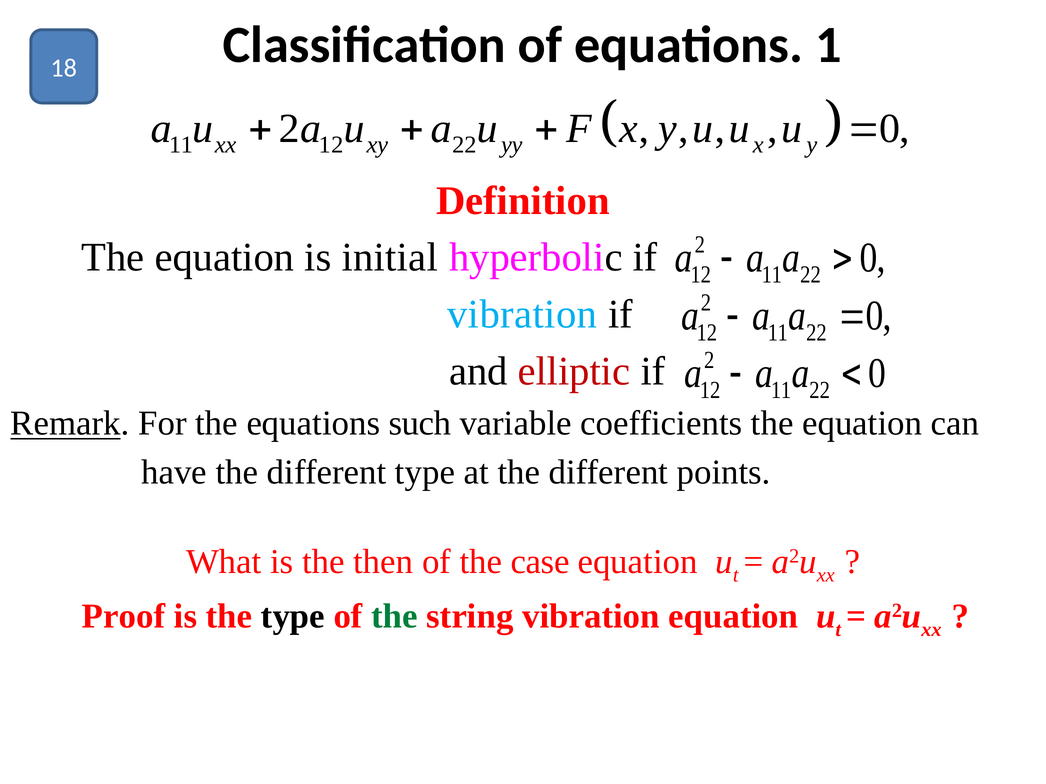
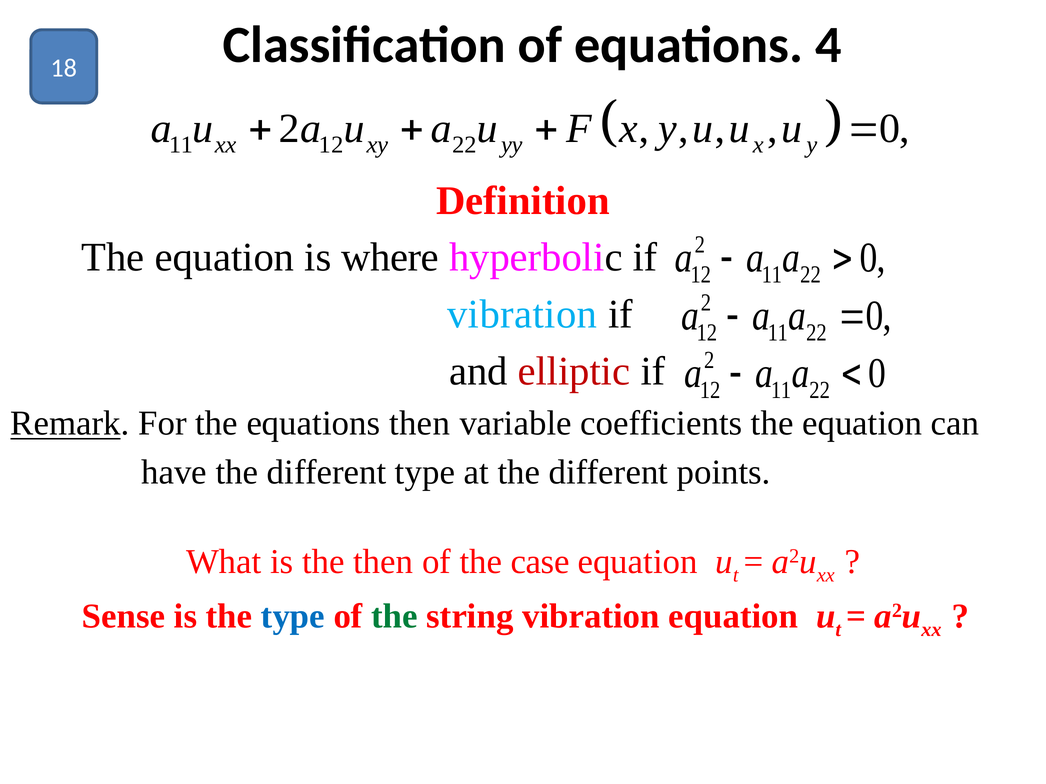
1: 1 -> 4
initial: initial -> where
equations such: such -> then
Proof: Proof -> Sense
type at (293, 616) colour: black -> blue
